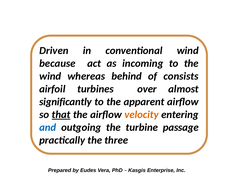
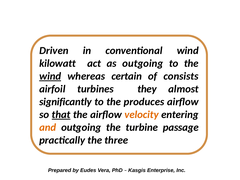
because: because -> kilowatt
as incoming: incoming -> outgoing
wind at (50, 76) underline: none -> present
behind: behind -> certain
over: over -> they
apparent: apparent -> produces
and colour: blue -> orange
